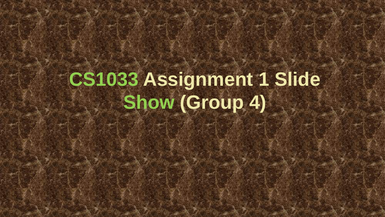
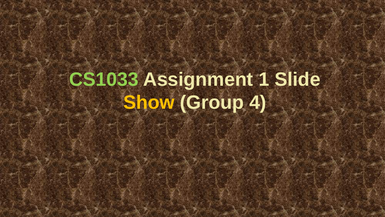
Show colour: light green -> yellow
